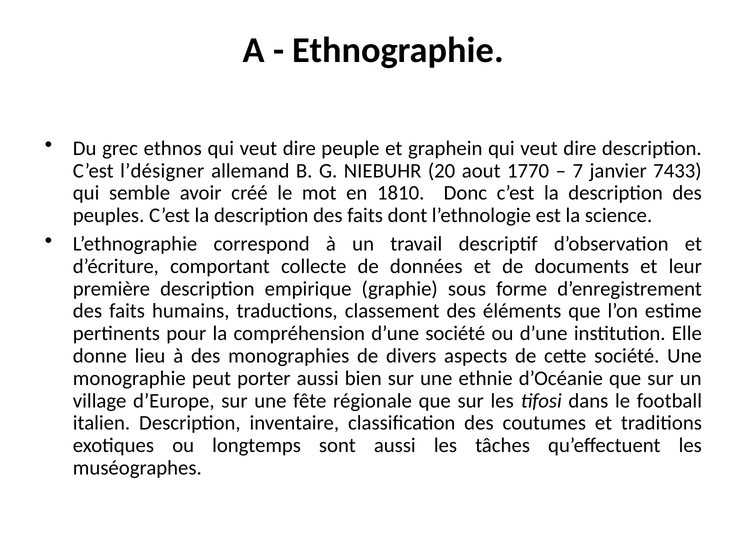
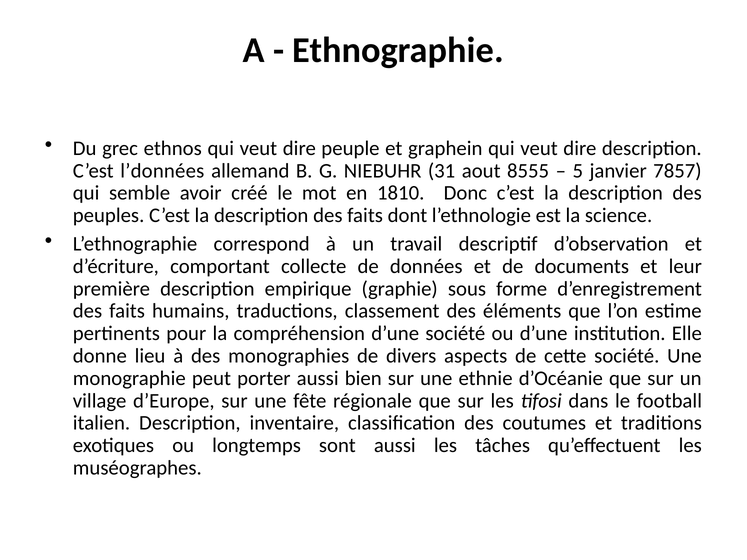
l’désigner: l’désigner -> l’données
20: 20 -> 31
1770: 1770 -> 8555
7: 7 -> 5
7433: 7433 -> 7857
